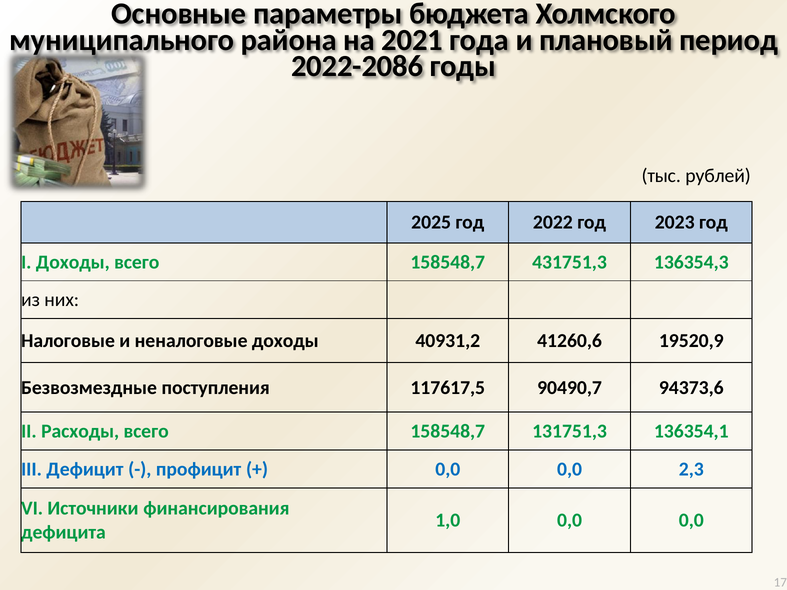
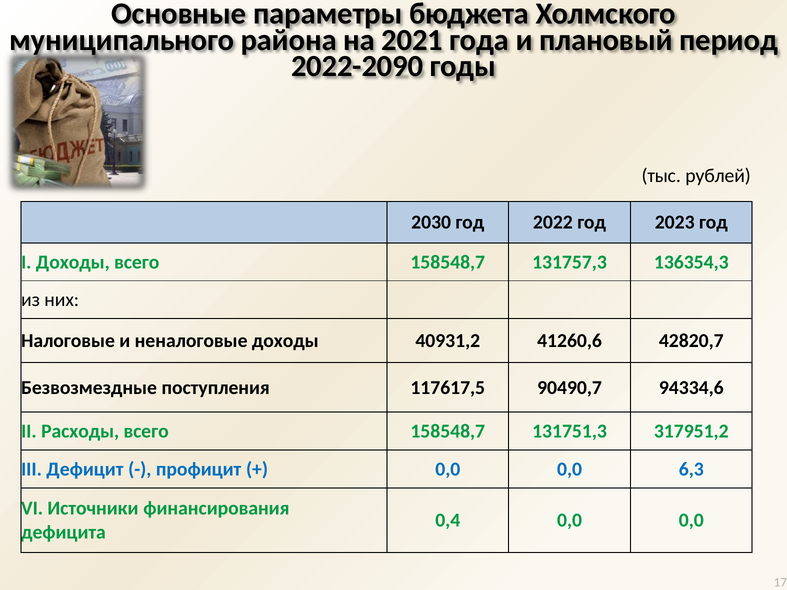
2022-2086: 2022-2086 -> 2022-2090
2025: 2025 -> 2030
431751,3: 431751,3 -> 131757,3
19520,9: 19520,9 -> 42820,7
94373,6: 94373,6 -> 94334,6
136354,1: 136354,1 -> 317951,2
2,3: 2,3 -> 6,3
1,0: 1,0 -> 0,4
